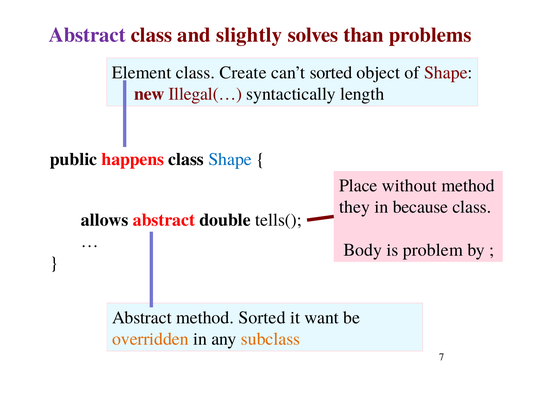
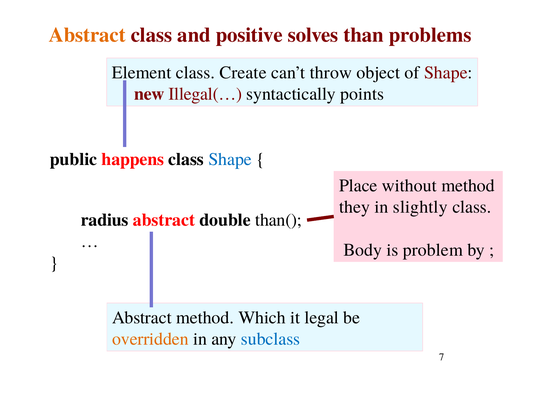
Abstract at (87, 35) colour: purple -> orange
slightly: slightly -> positive
can’t sorted: sorted -> throw
length: length -> points
because: because -> slightly
allows: allows -> radius
tells(: tells( -> than(
method Sorted: Sorted -> Which
want: want -> legal
subclass colour: orange -> blue
